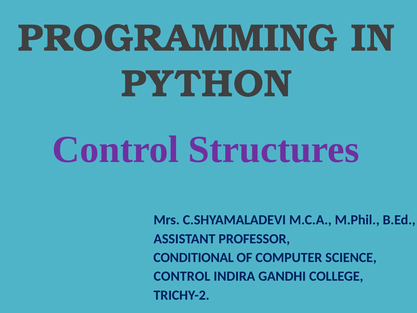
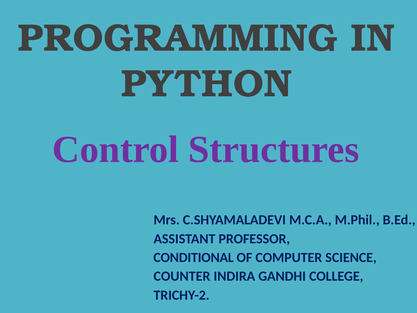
CONTROL at (182, 276): CONTROL -> COUNTER
